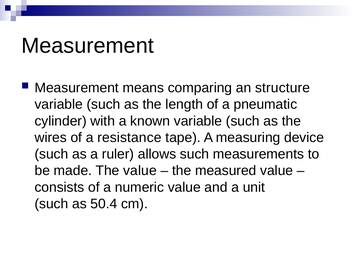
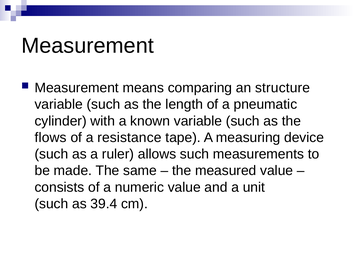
wires: wires -> flows
The value: value -> same
50.4: 50.4 -> 39.4
